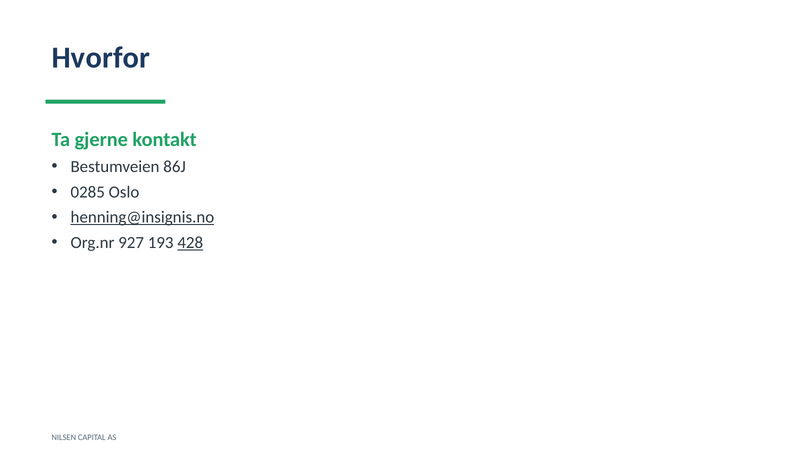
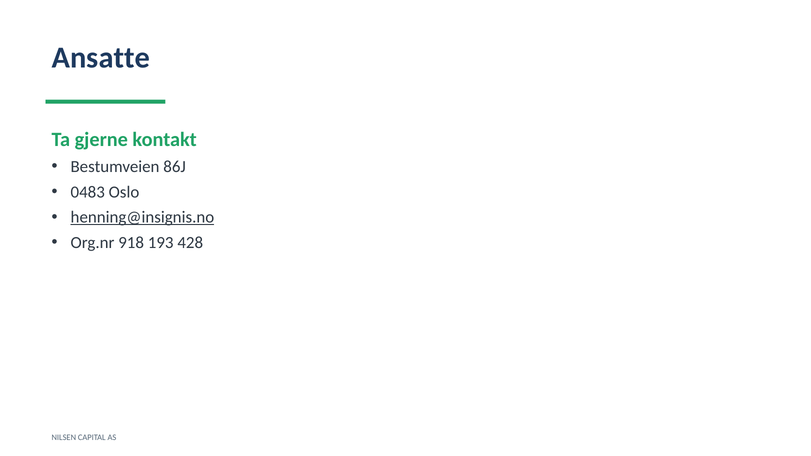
Hvorfor: Hvorfor -> Ansatte
0285: 0285 -> 0483
927: 927 -> 918
428 underline: present -> none
